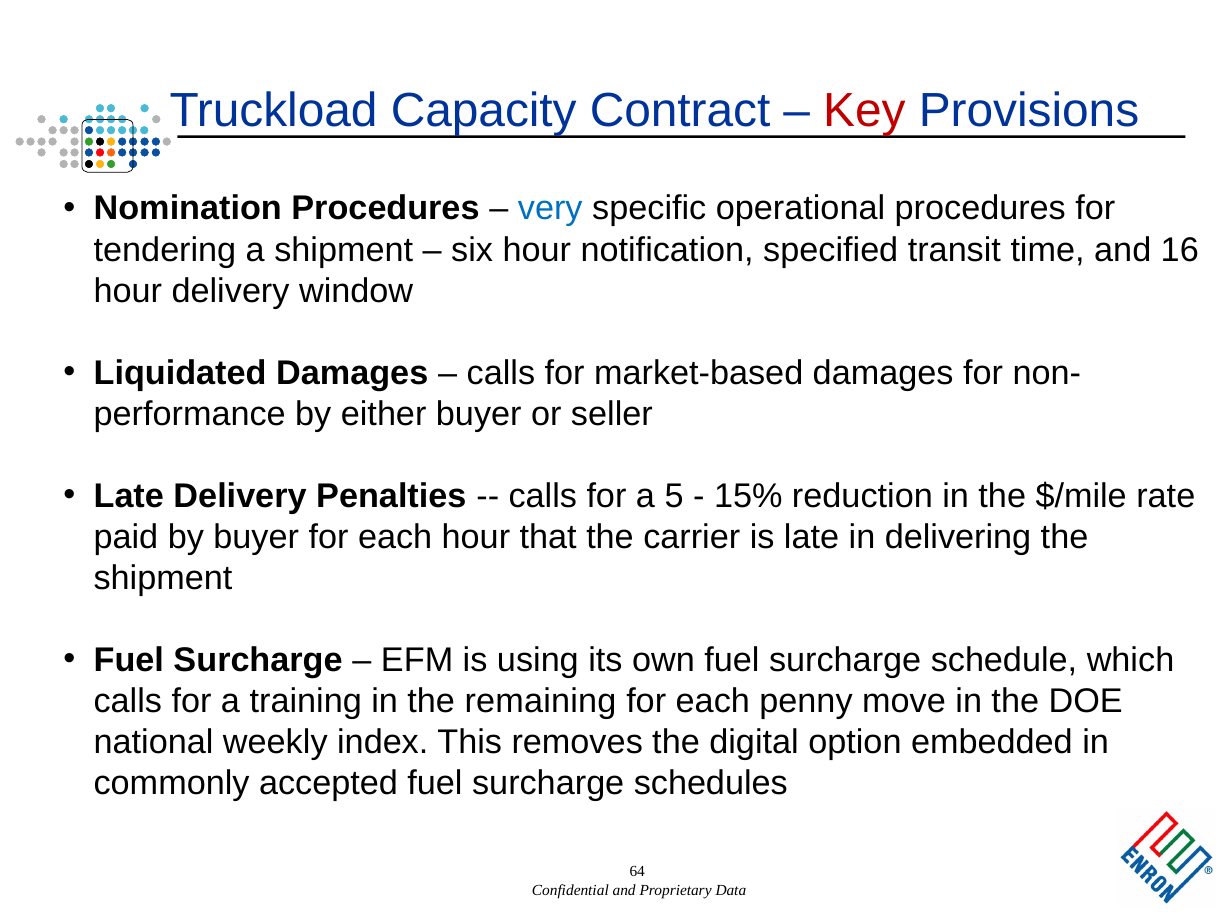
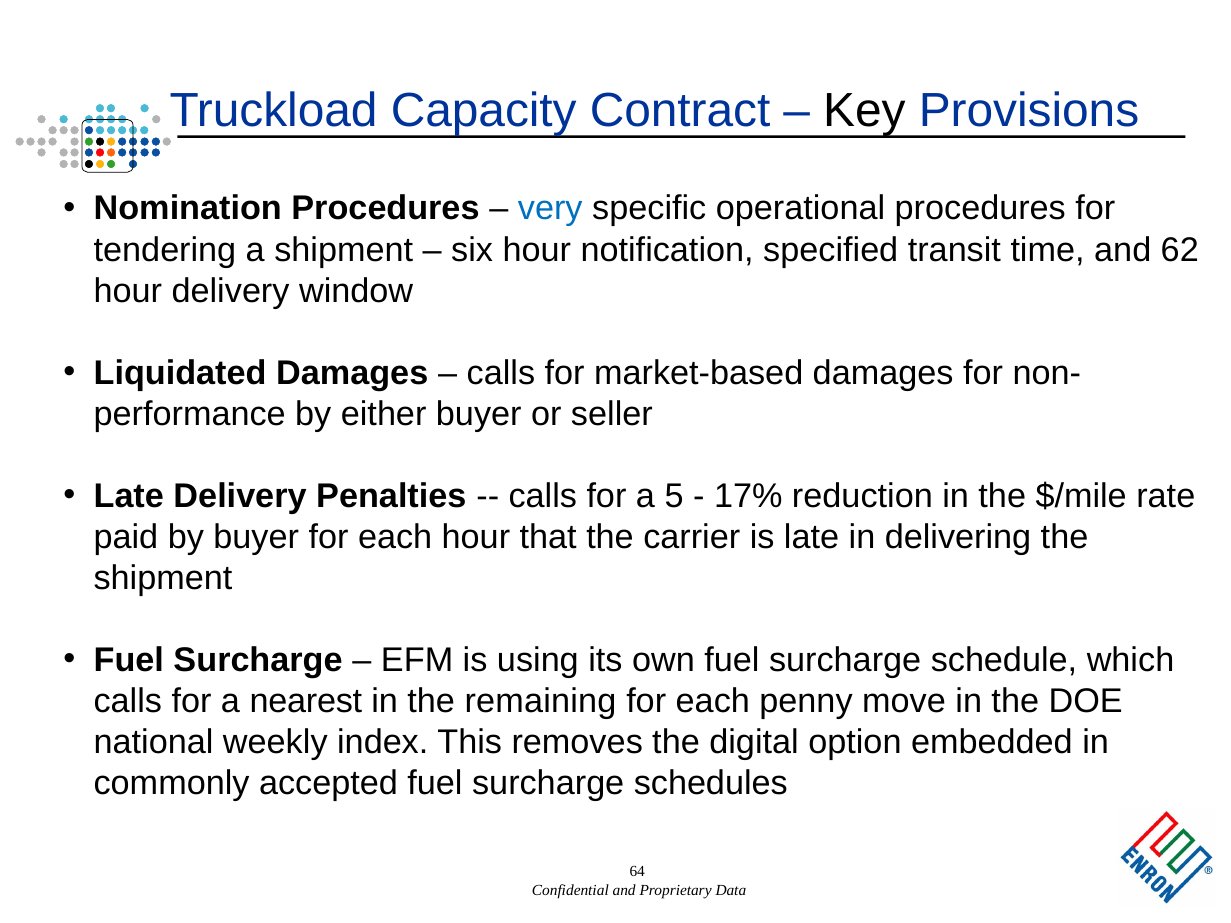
Key colour: red -> black
16: 16 -> 62
15%: 15% -> 17%
training: training -> nearest
